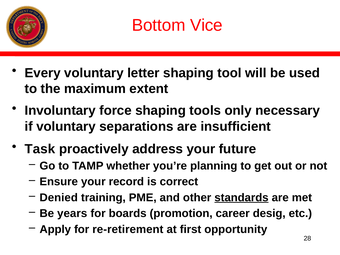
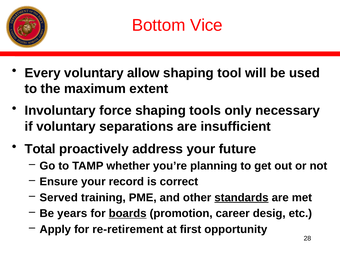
letter: letter -> allow
Task: Task -> Total
Denied: Denied -> Served
boards underline: none -> present
